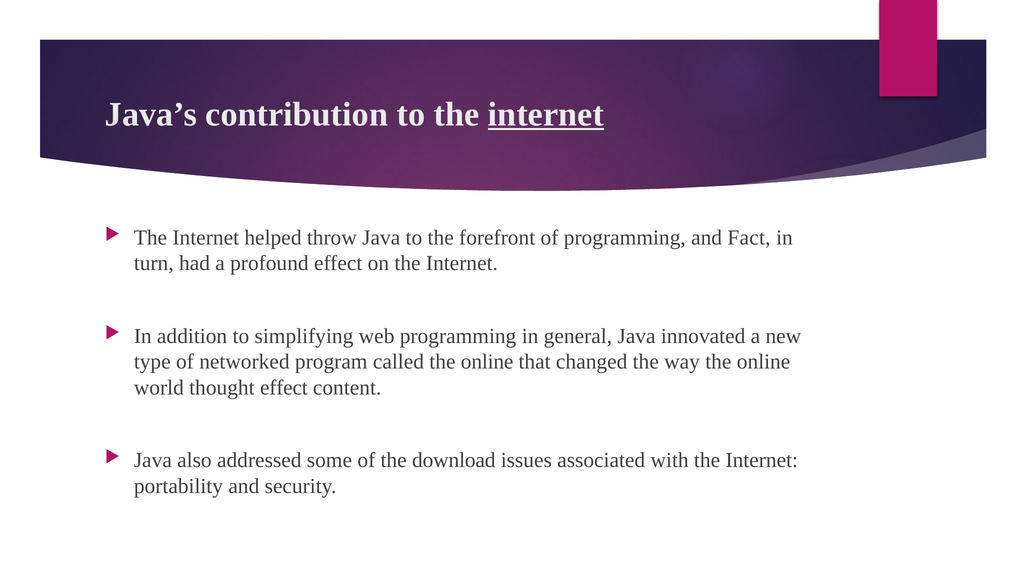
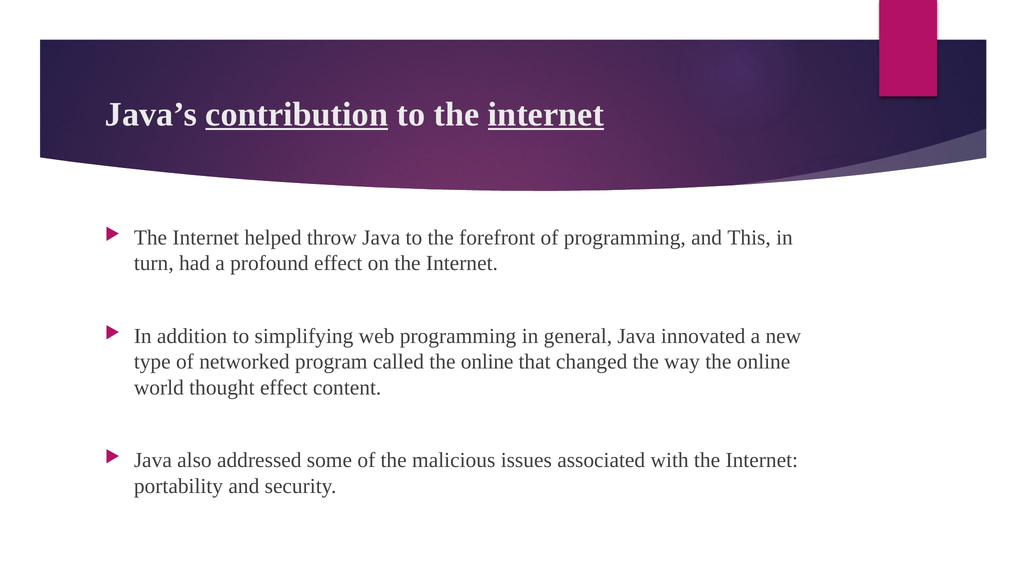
contribution underline: none -> present
Fact: Fact -> This
download: download -> malicious
